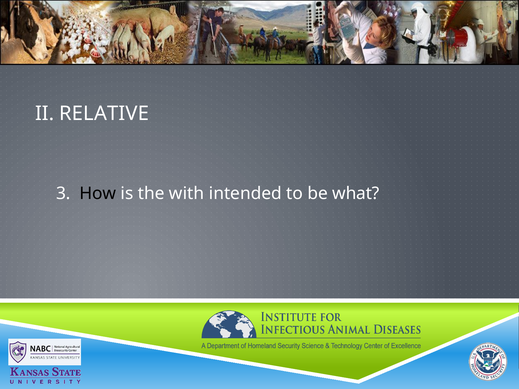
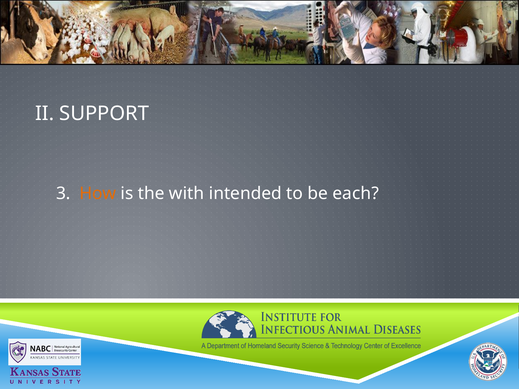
RELATIVE: RELATIVE -> SUPPORT
How colour: black -> orange
what: what -> each
